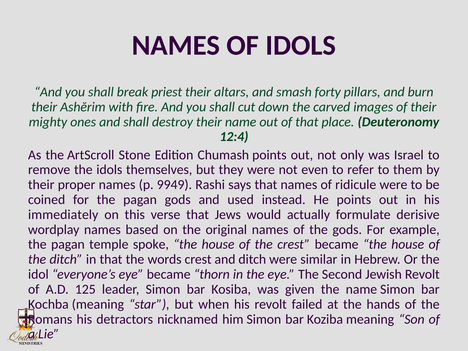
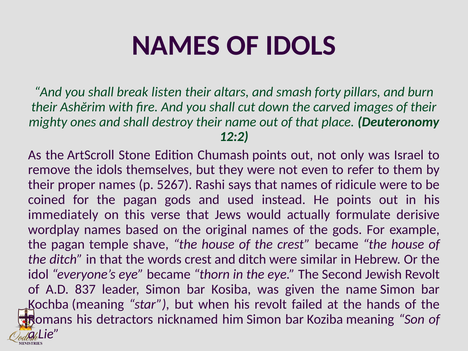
priest: priest -> listen
12:4: 12:4 -> 12:2
9949: 9949 -> 5267
spoke: spoke -> shave
125: 125 -> 837
